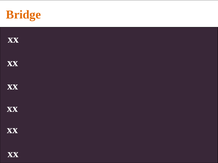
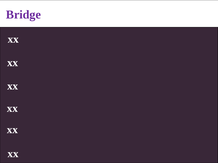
Bridge colour: orange -> purple
